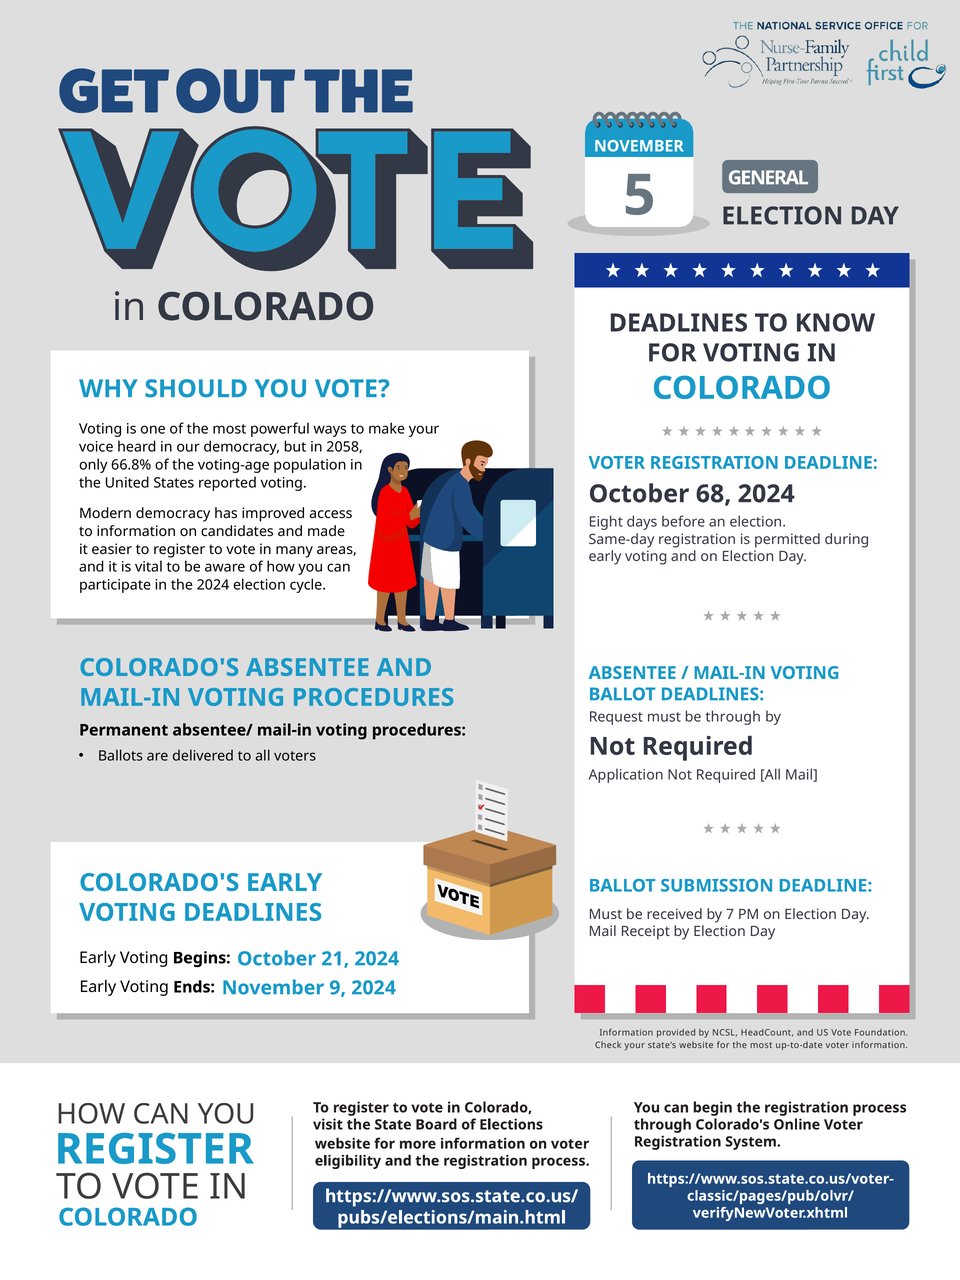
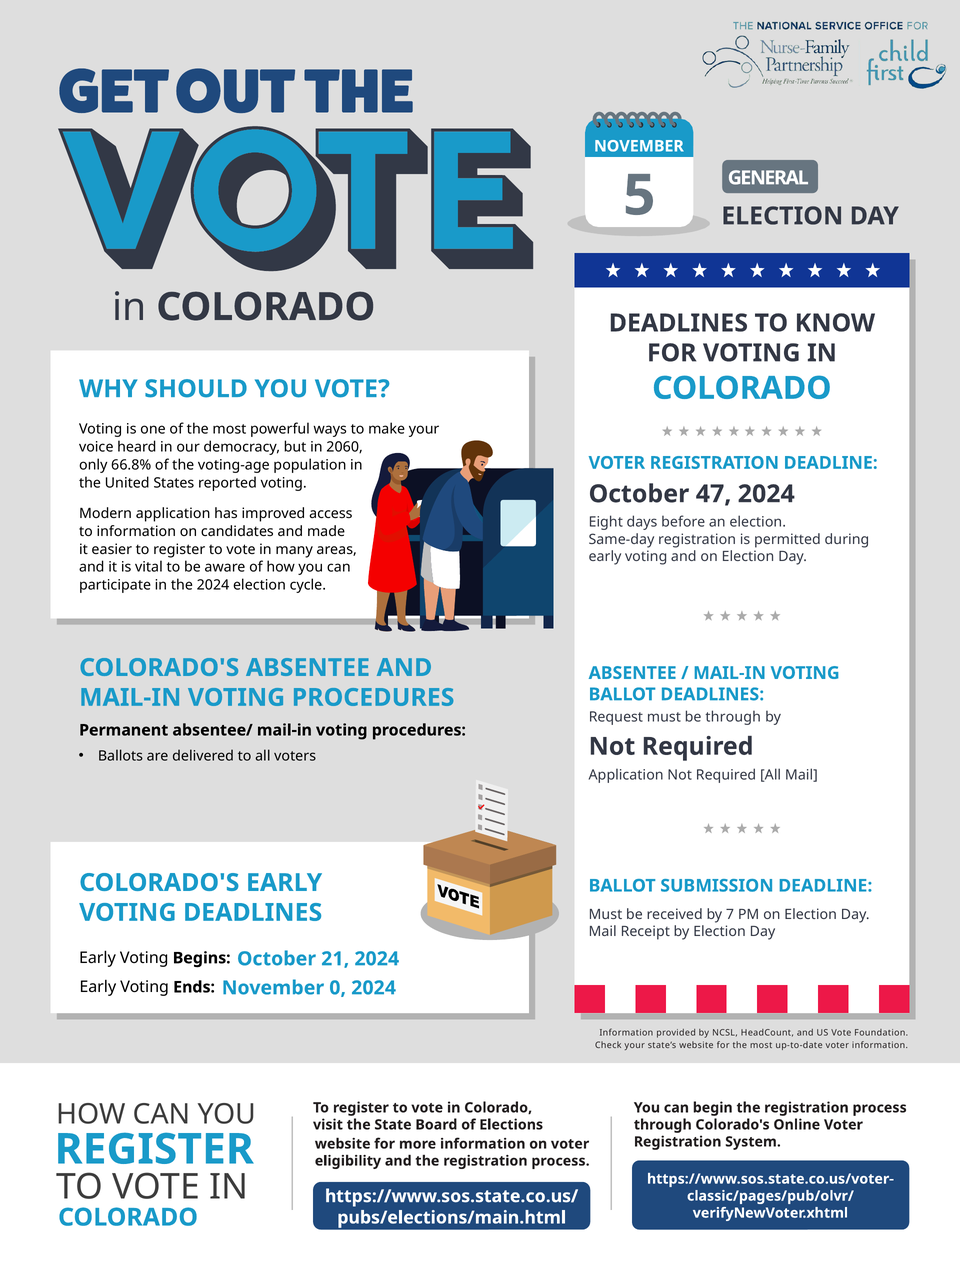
2058: 2058 -> 2060
68: 68 -> 47
Modern democracy: democracy -> application
9: 9 -> 0
